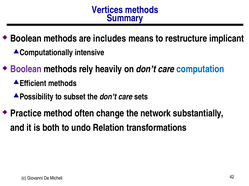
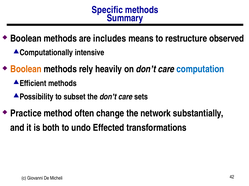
Vertices: Vertices -> Specific
implicant: implicant -> observed
Boolean at (26, 69) colour: purple -> orange
Relation: Relation -> Effected
